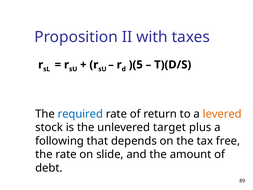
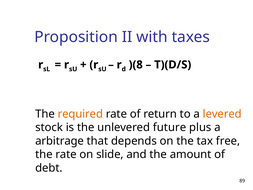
)(5: )(5 -> )(8
required colour: blue -> orange
target: target -> future
following: following -> arbitrage
